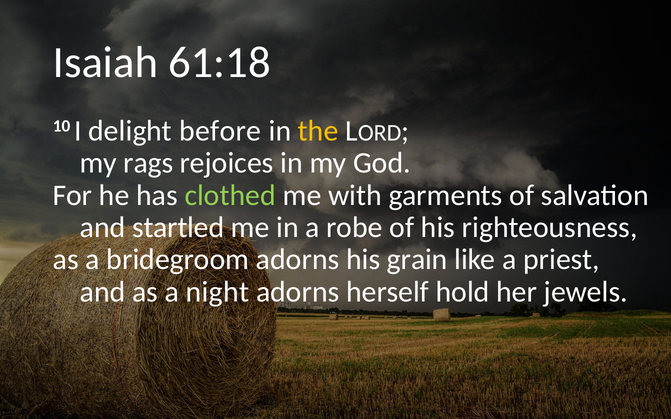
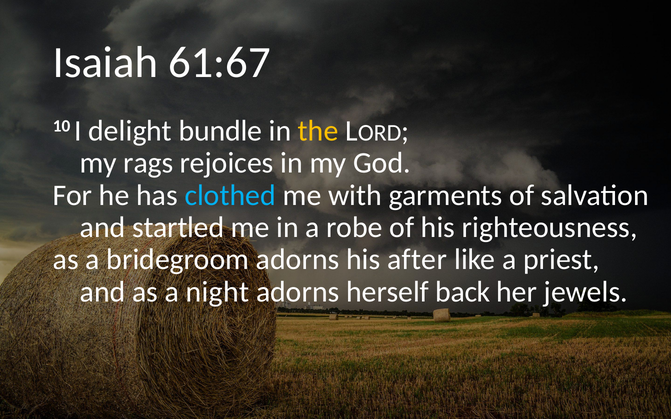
61:18: 61:18 -> 61:67
before: before -> bundle
clothed colour: light green -> light blue
grain: grain -> after
hold: hold -> back
